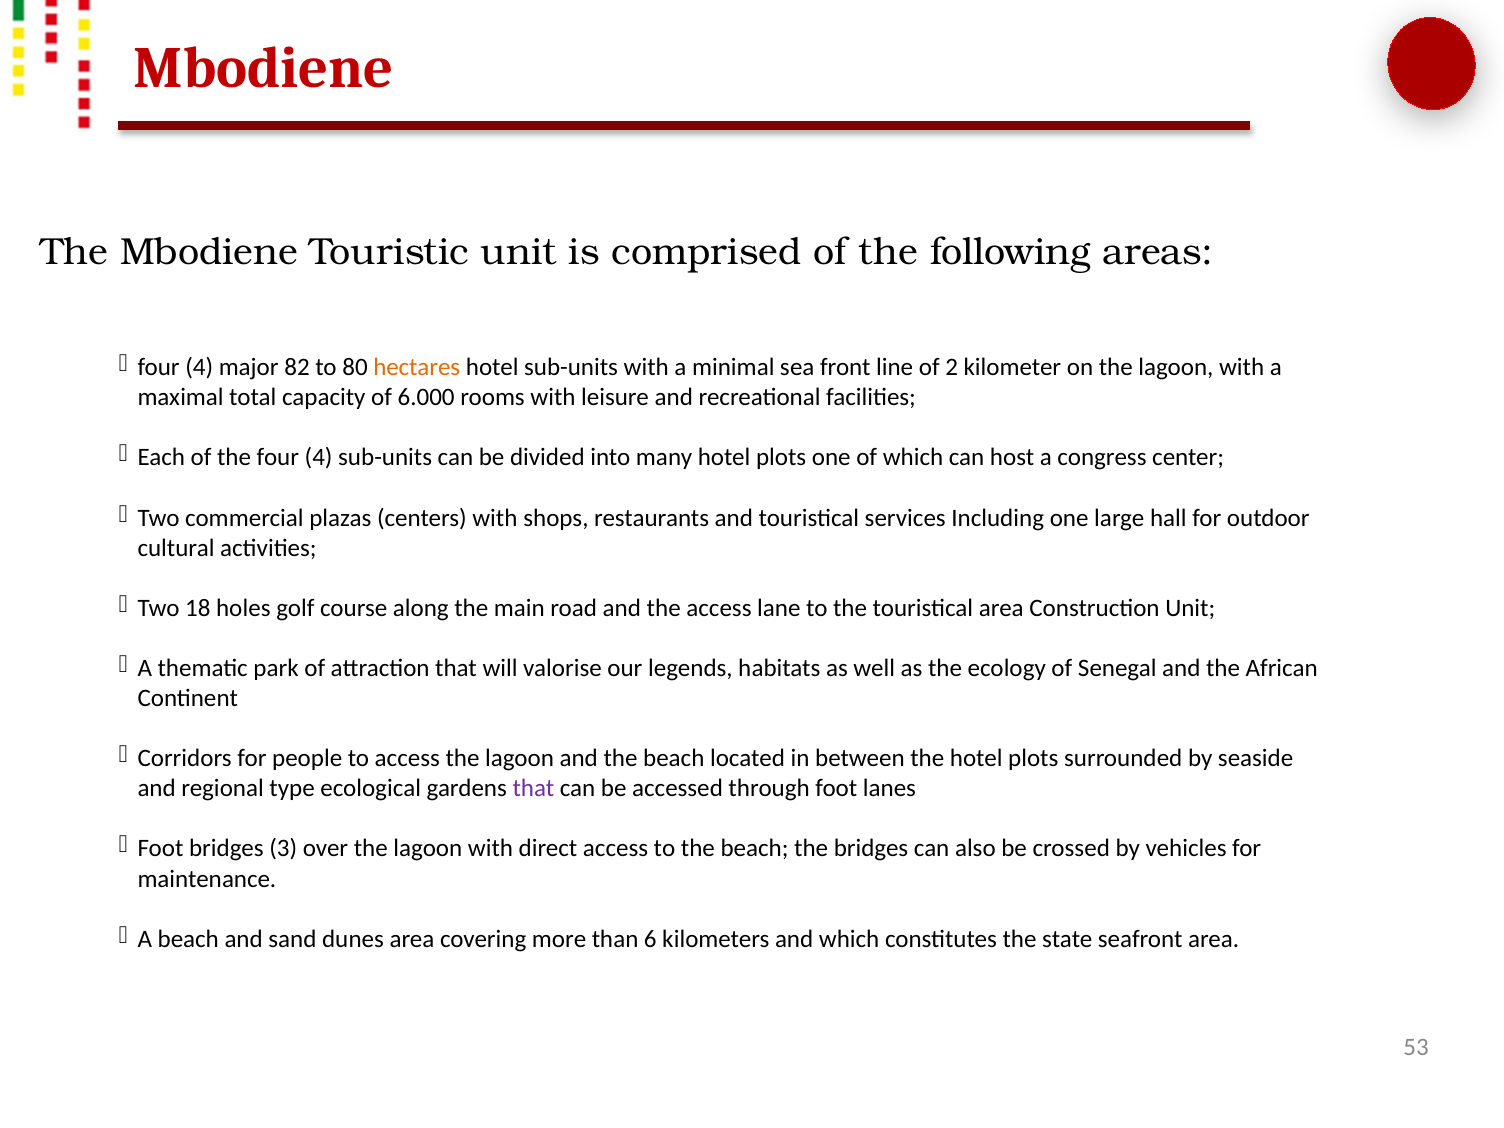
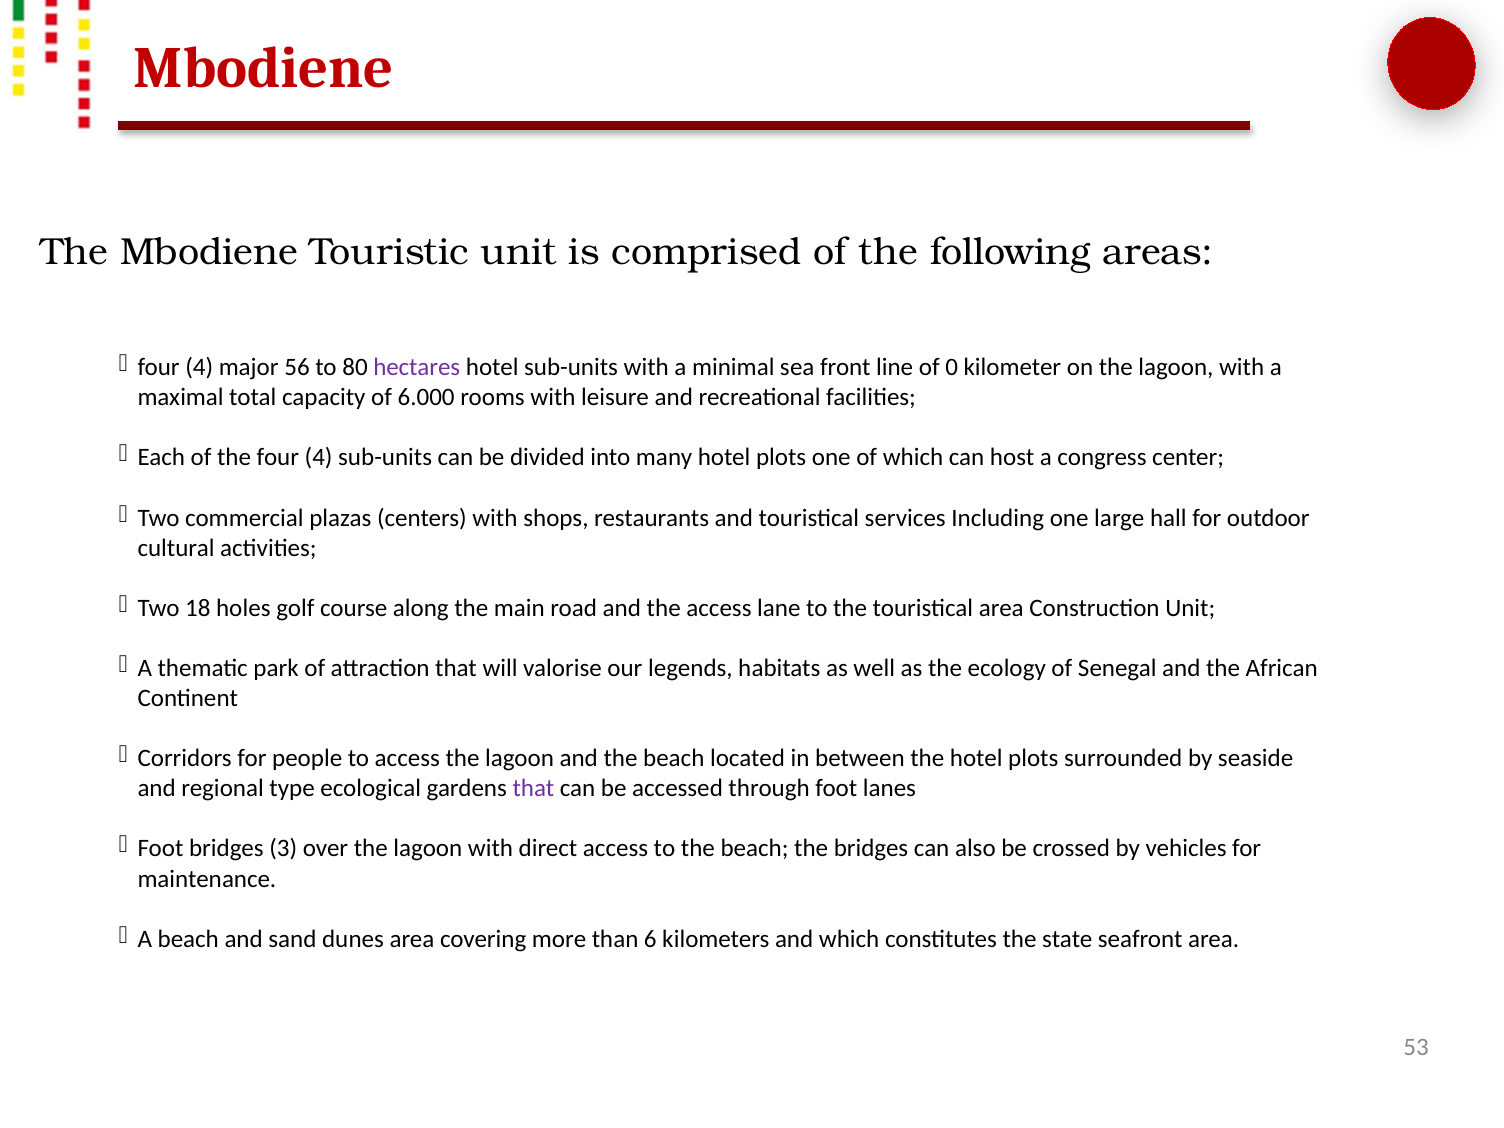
82: 82 -> 56
hectares colour: orange -> purple
2: 2 -> 0
